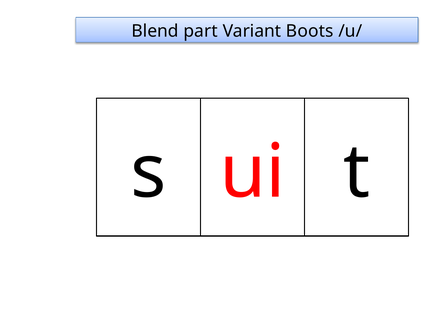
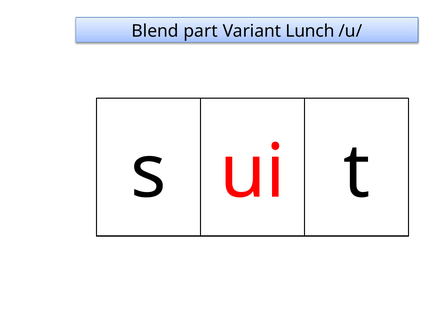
Boots: Boots -> Lunch
